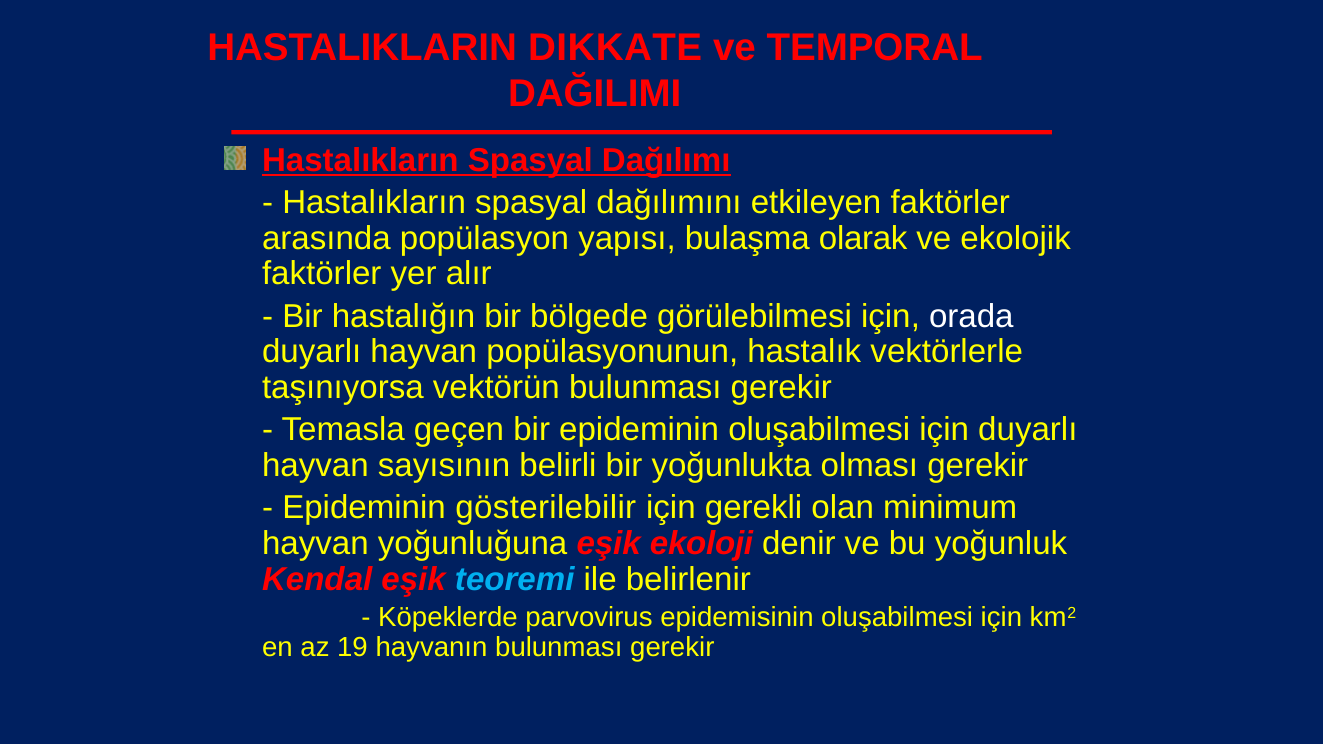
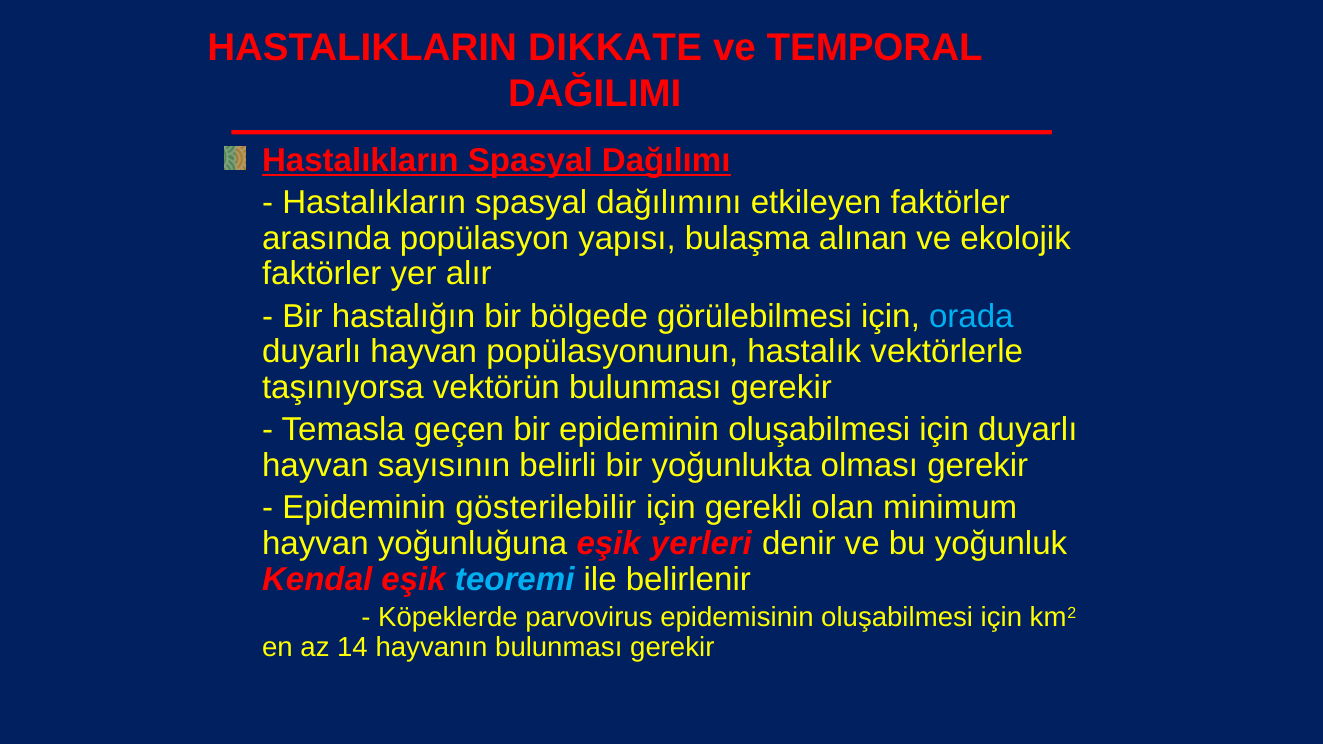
olarak: olarak -> alınan
orada colour: white -> light blue
ekoloji: ekoloji -> yerleri
19: 19 -> 14
